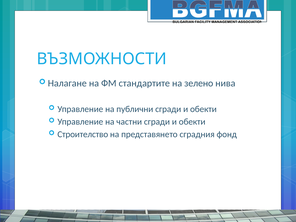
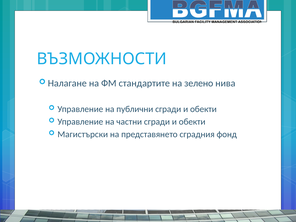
Строителство: Строителство -> Магистърски
